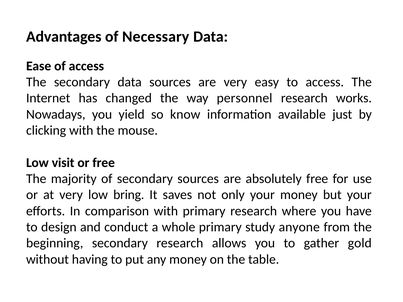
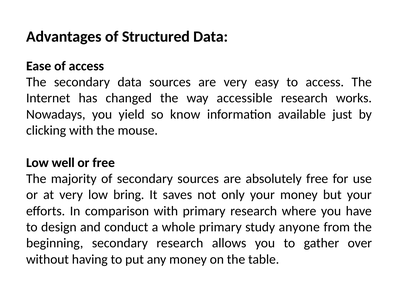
Necessary: Necessary -> Structured
personnel: personnel -> accessible
visit: visit -> well
gold: gold -> over
